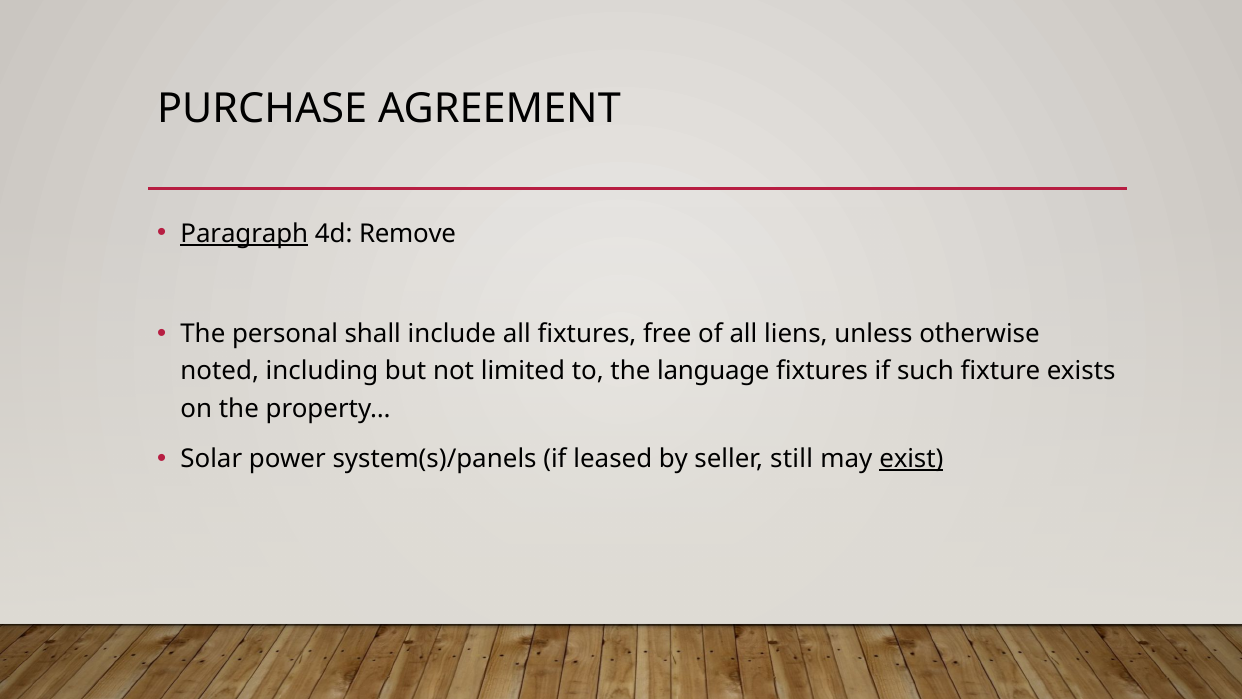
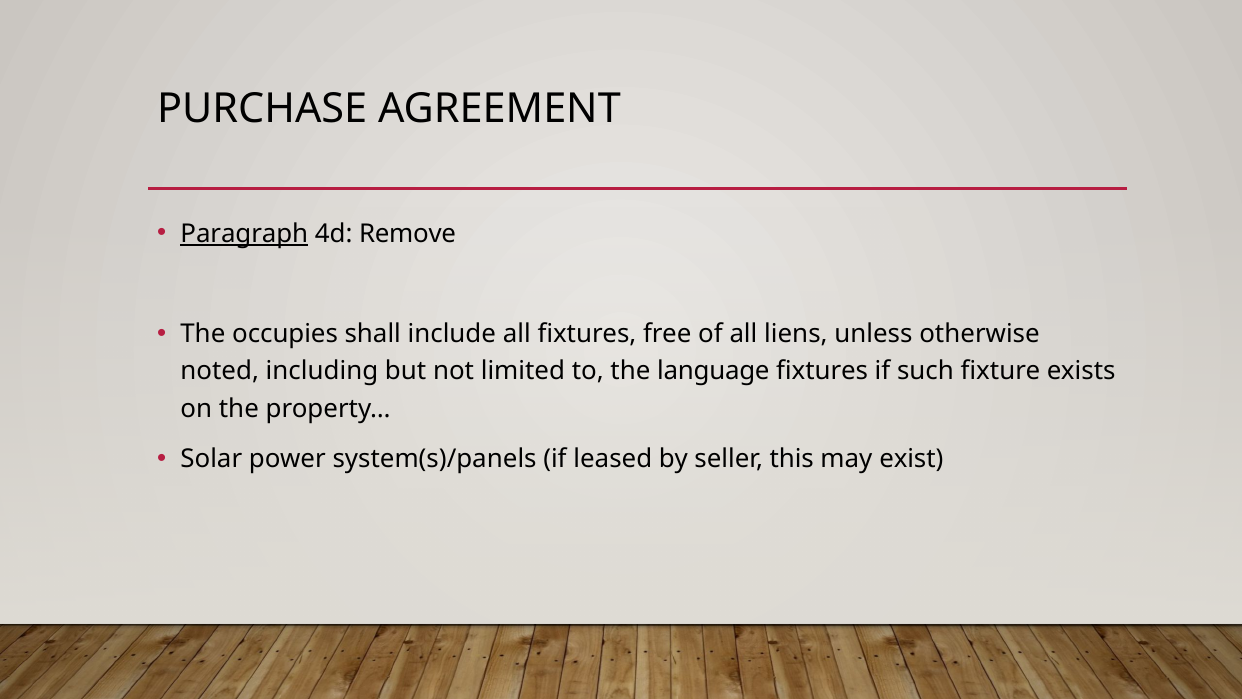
personal: personal -> occupies
still: still -> this
exist underline: present -> none
